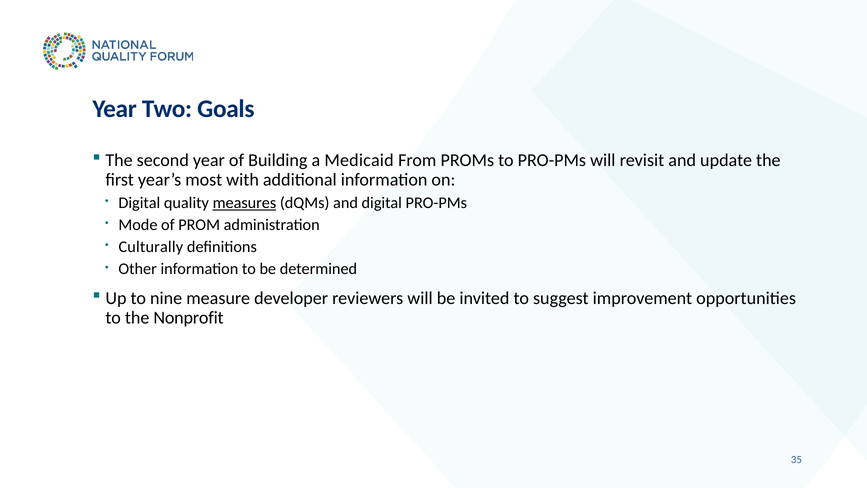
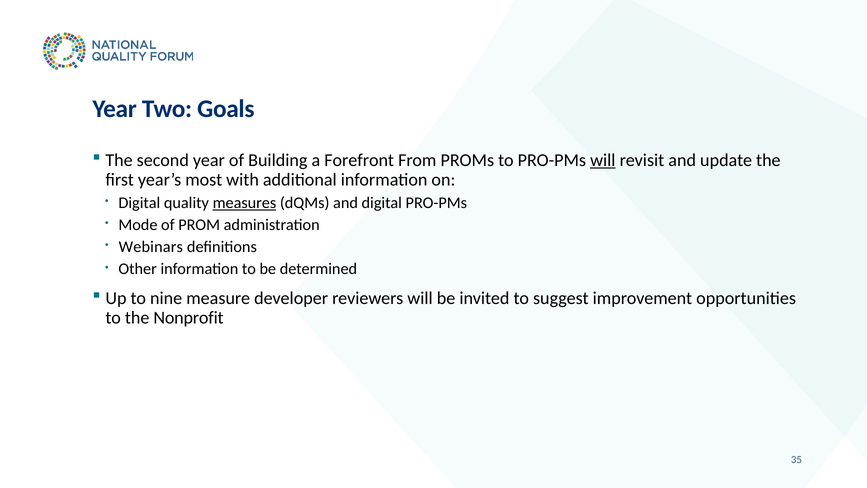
Medicaid: Medicaid -> Forefront
will at (603, 160) underline: none -> present
Culturally: Culturally -> Webinars
